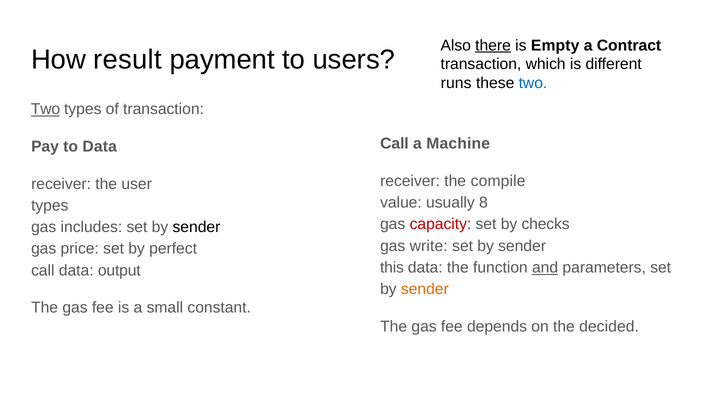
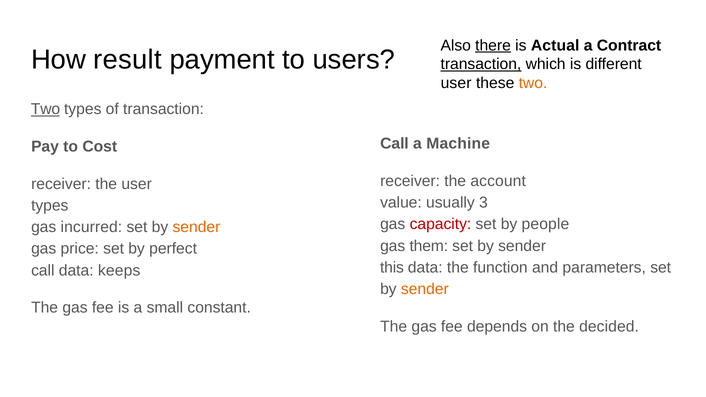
Empty: Empty -> Actual
transaction at (481, 64) underline: none -> present
runs at (456, 83): runs -> user
two at (533, 83) colour: blue -> orange
to Data: Data -> Cost
compile: compile -> account
8: 8 -> 3
checks: checks -> people
includes: includes -> incurred
sender at (196, 227) colour: black -> orange
write: write -> them
and underline: present -> none
output: output -> keeps
